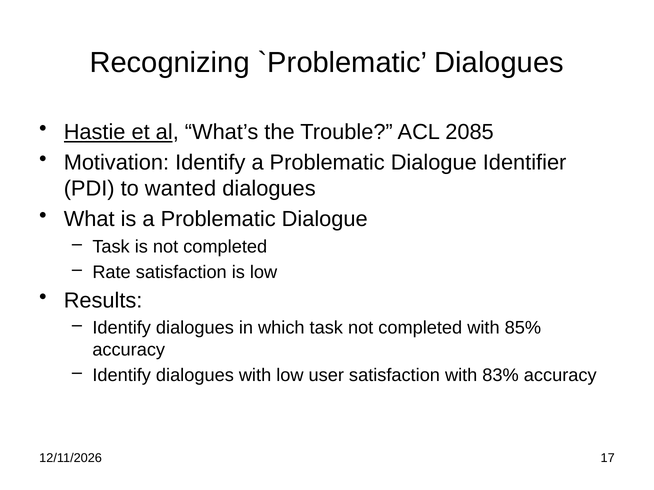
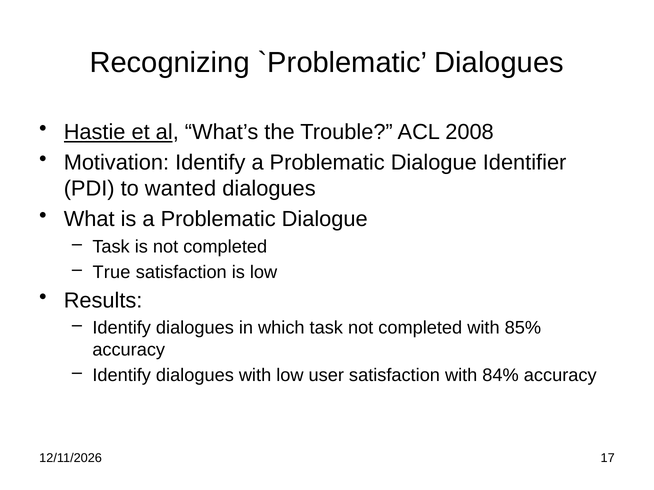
2085: 2085 -> 2008
Rate: Rate -> True
83%: 83% -> 84%
